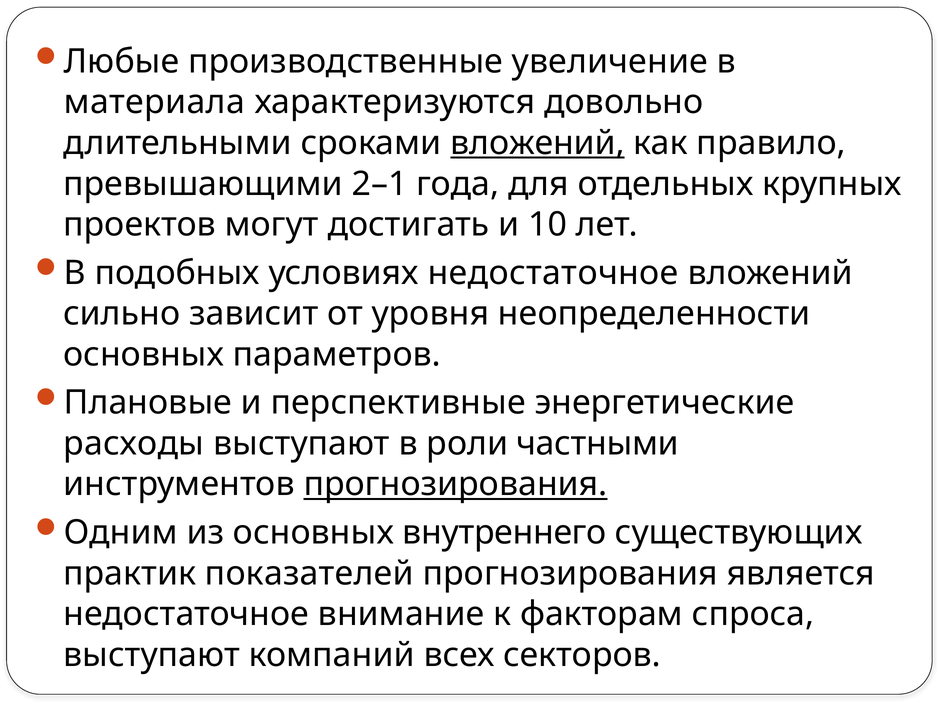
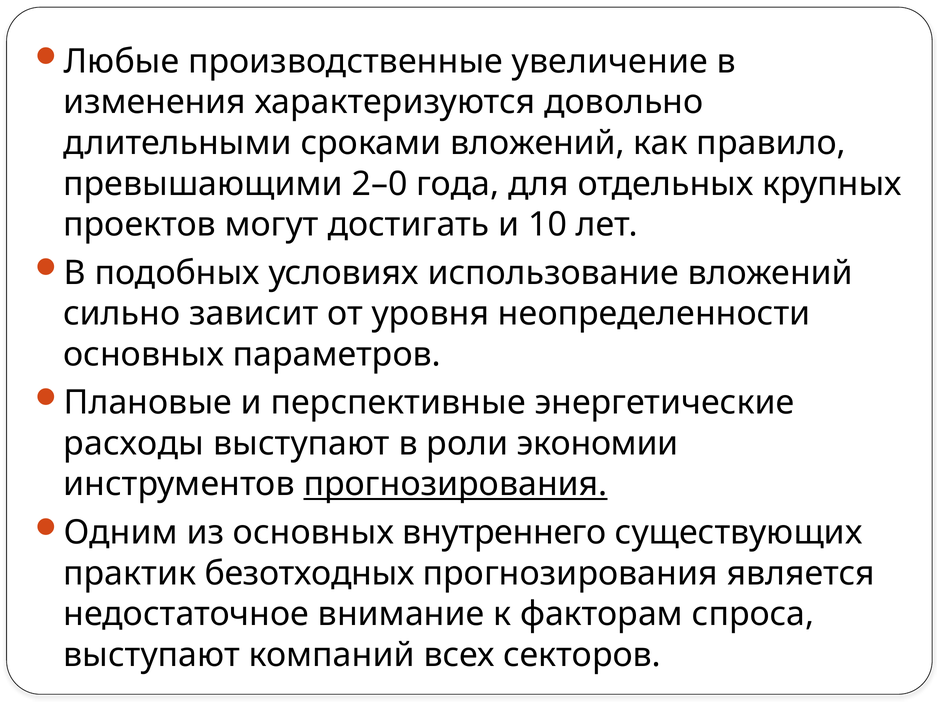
материала: материала -> изменения
вложений at (538, 143) underline: present -> none
2–1: 2–1 -> 2–0
условиях недостаточное: недостаточное -> использование
частными: частными -> экономии
показателей: показателей -> безотходных
